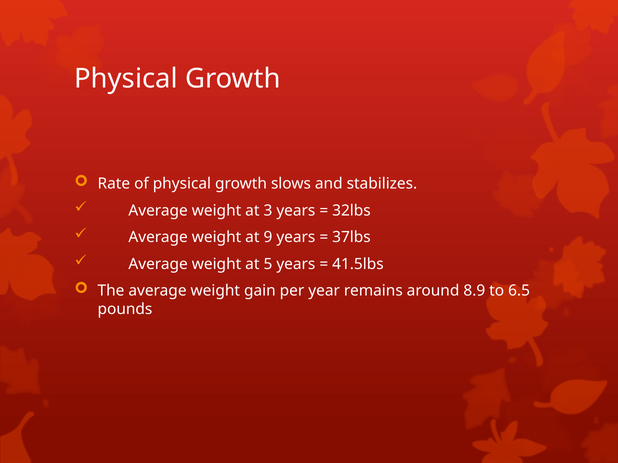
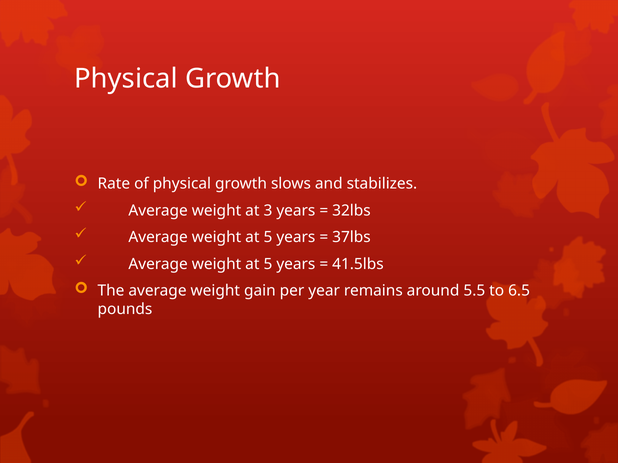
9 at (268, 237): 9 -> 5
8.9: 8.9 -> 5.5
